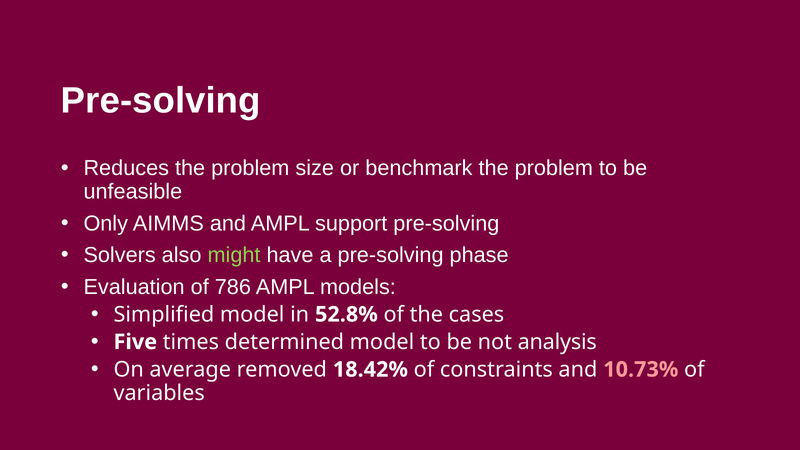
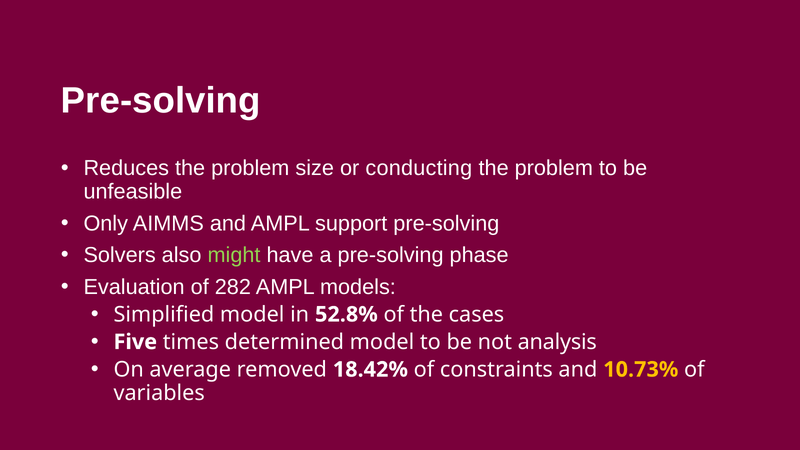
benchmark: benchmark -> conducting
786: 786 -> 282
10.73% colour: pink -> yellow
